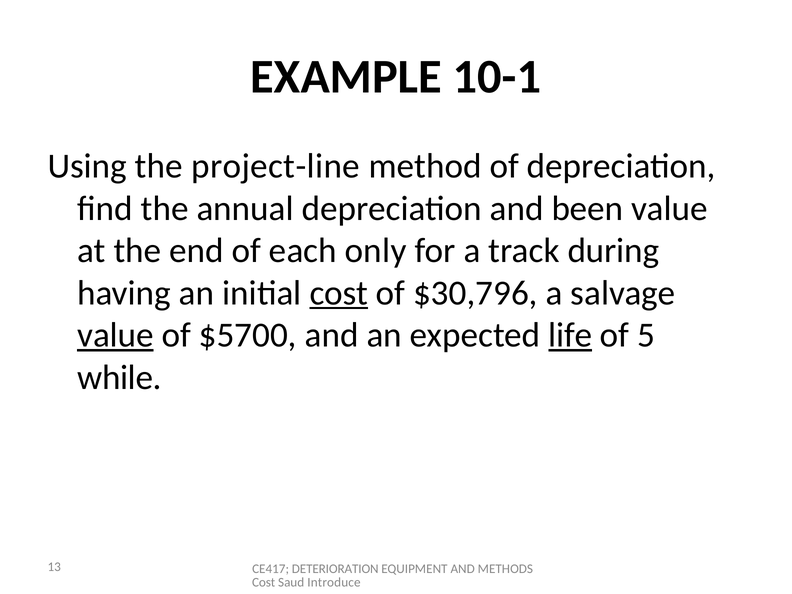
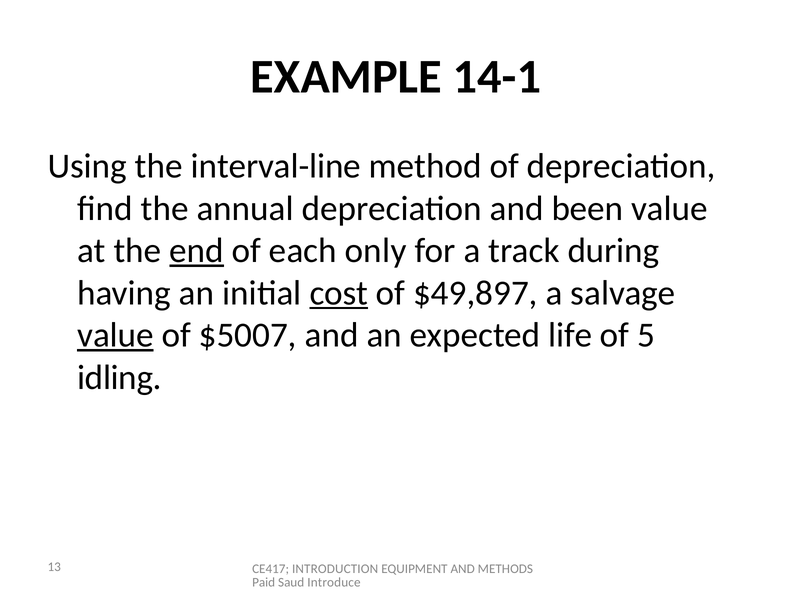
10-1: 10-1 -> 14-1
project-line: project-line -> interval-line
end underline: none -> present
$30,796: $30,796 -> $49,897
$5700: $5700 -> $5007
life underline: present -> none
while: while -> idling
DETERIORATION: DETERIORATION -> INTRODUCTION
Cost at (264, 582): Cost -> Paid
